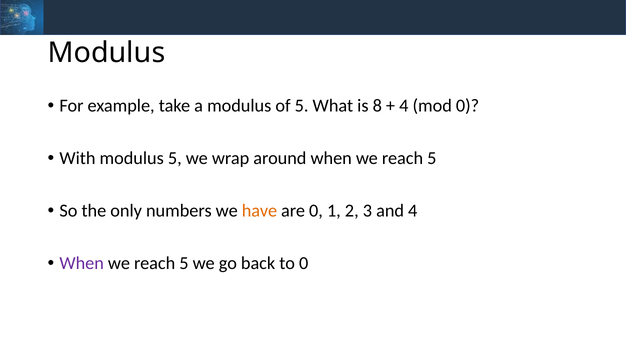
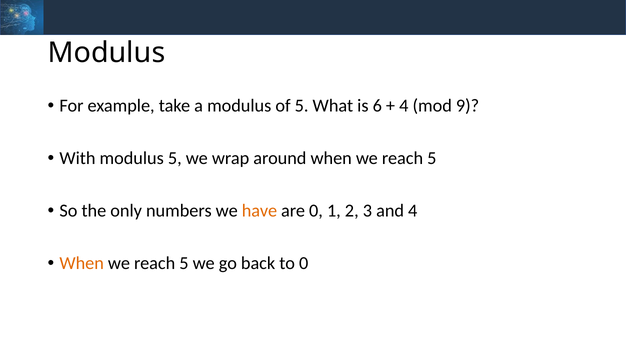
8: 8 -> 6
mod 0: 0 -> 9
When at (82, 263) colour: purple -> orange
